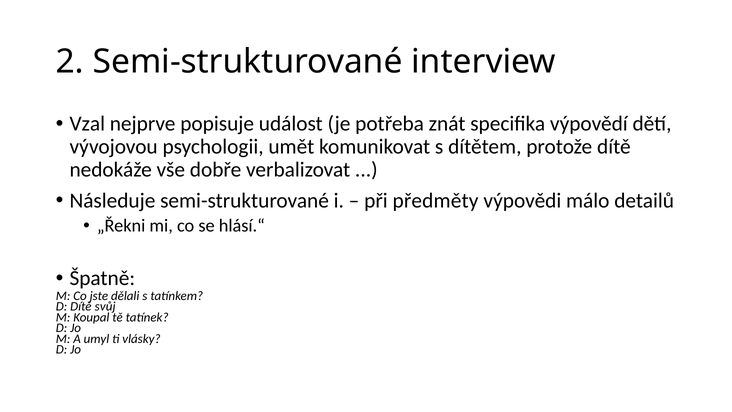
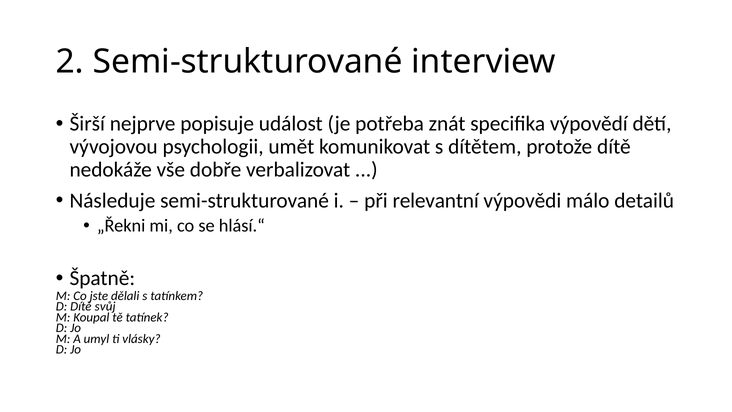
Vzal: Vzal -> Širší
předměty: předměty -> relevantní
